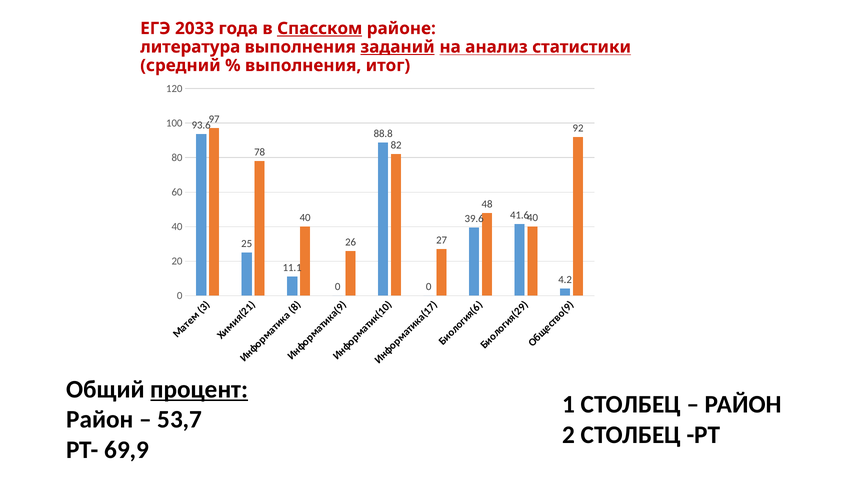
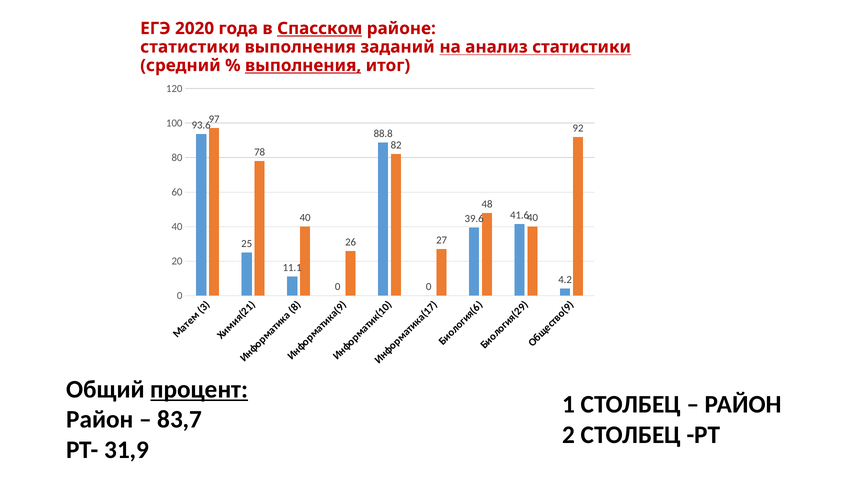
2033: 2033 -> 2020
литература at (190, 47): литература -> статистики
заданий underline: present -> none
выполнения at (303, 65) underline: none -> present
53,7: 53,7 -> 83,7
69,9: 69,9 -> 31,9
